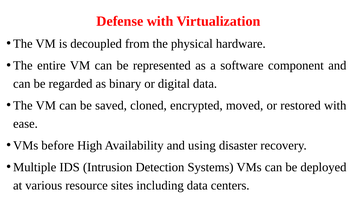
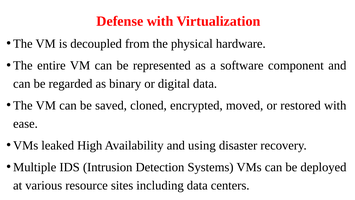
before: before -> leaked
